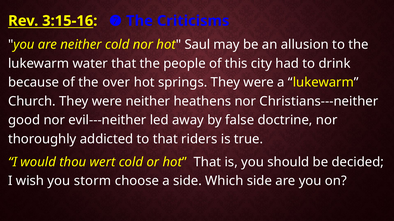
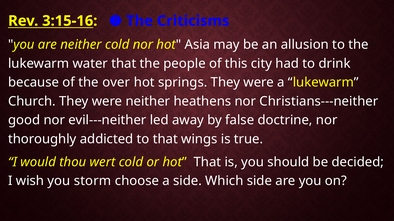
Saul: Saul -> Asia
riders: riders -> wings
